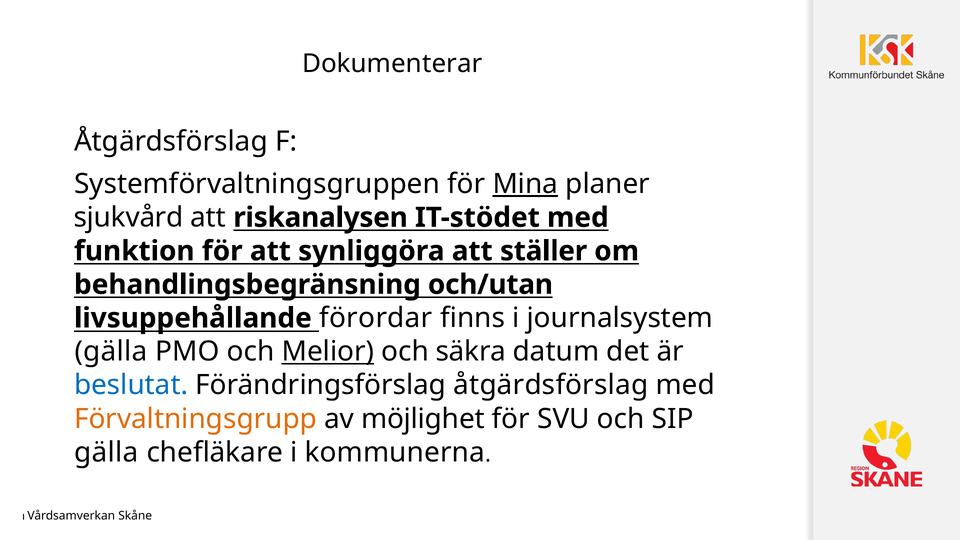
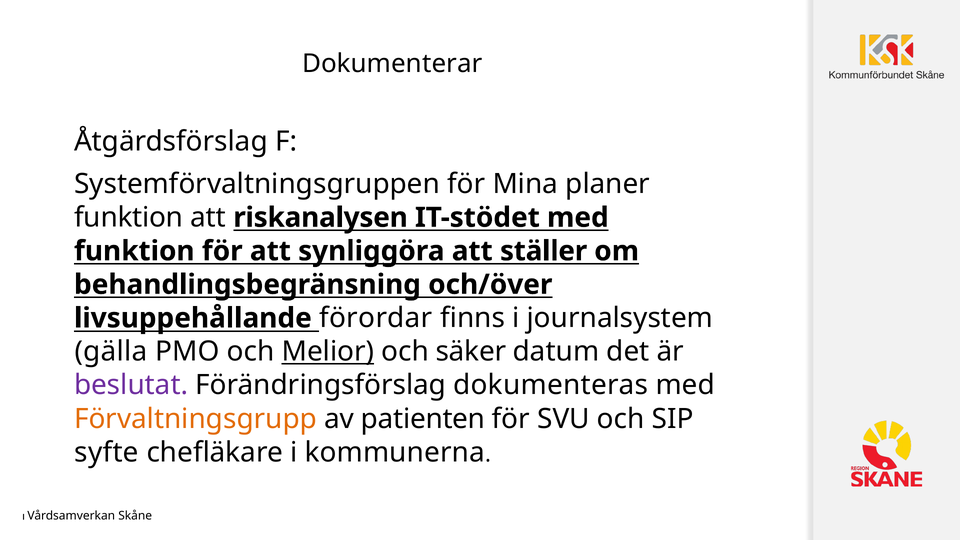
Mina underline: present -> none
sjukvård at (129, 218): sjukvård -> funktion
och/utan: och/utan -> och/över
säkra: säkra -> säker
beslutat colour: blue -> purple
Förändringsförslag åtgärdsförslag: åtgärdsförslag -> dokumenteras
möjlighet: möjlighet -> patienten
gälla at (107, 452): gälla -> syfte
